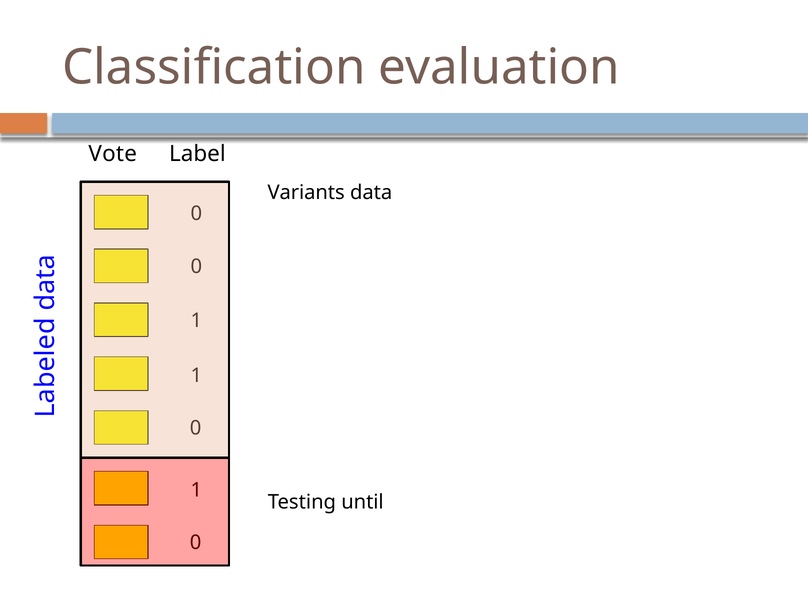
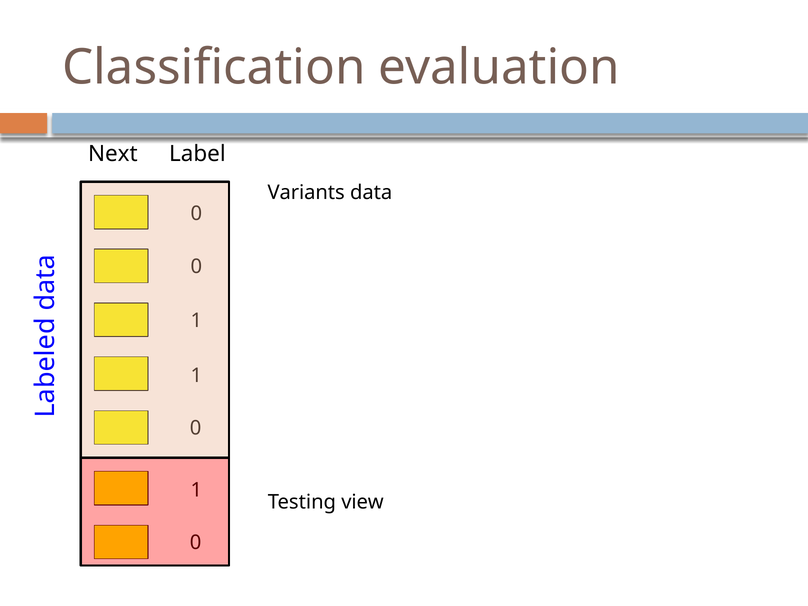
Vote: Vote -> Next
until: until -> view
